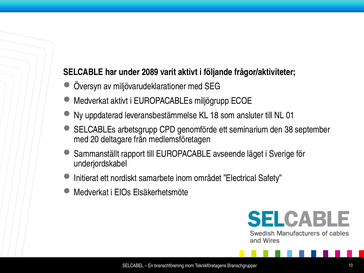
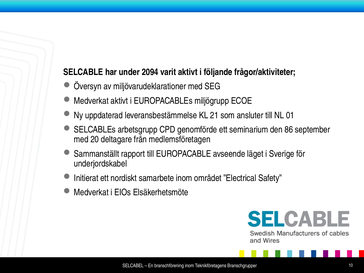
2089: 2089 -> 2094
18: 18 -> 21
38: 38 -> 86
